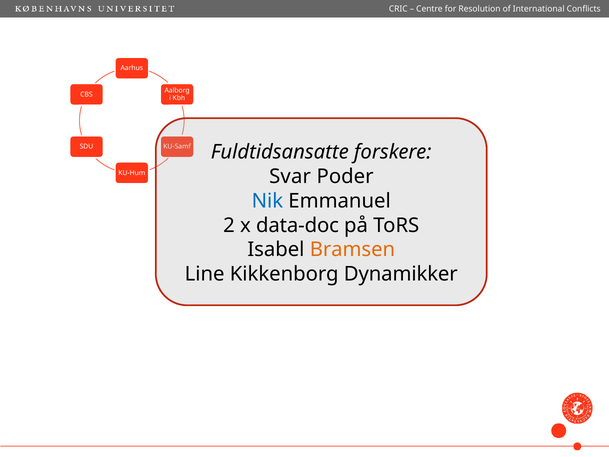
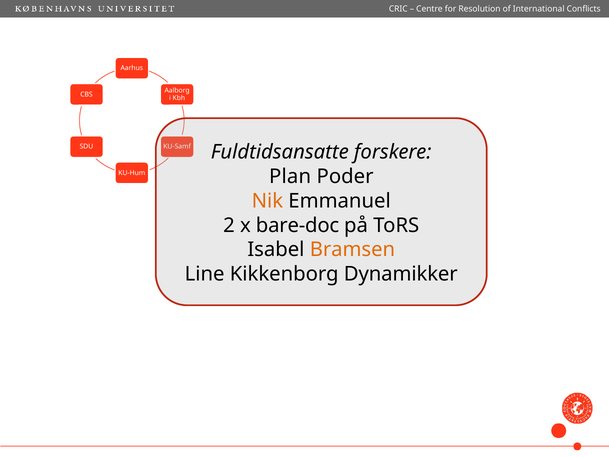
Svar: Svar -> Plan
Nik colour: blue -> orange
data-doc: data-doc -> bare-doc
